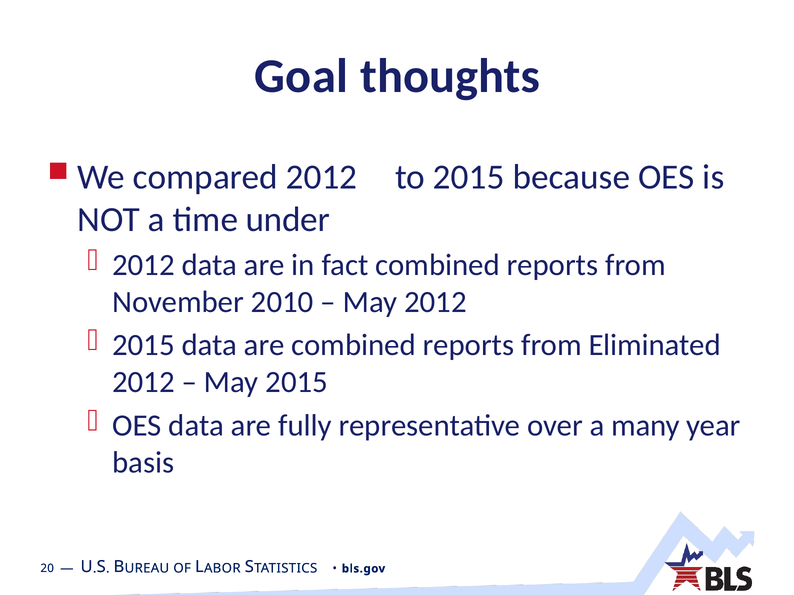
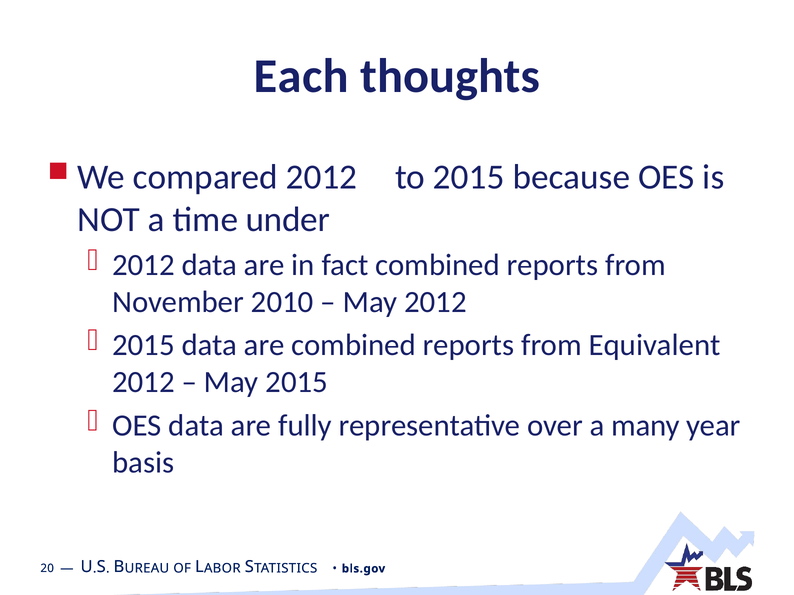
Goal: Goal -> Each
Eliminated: Eliminated -> Equivalent
